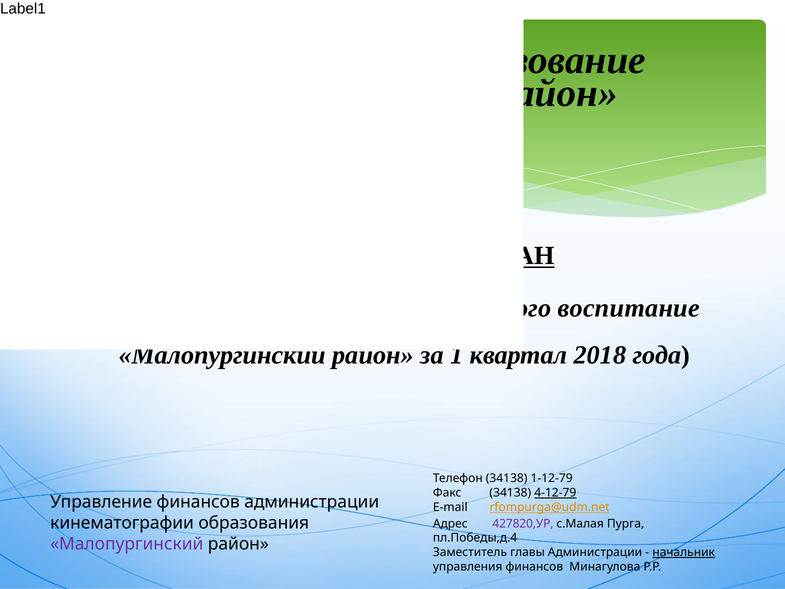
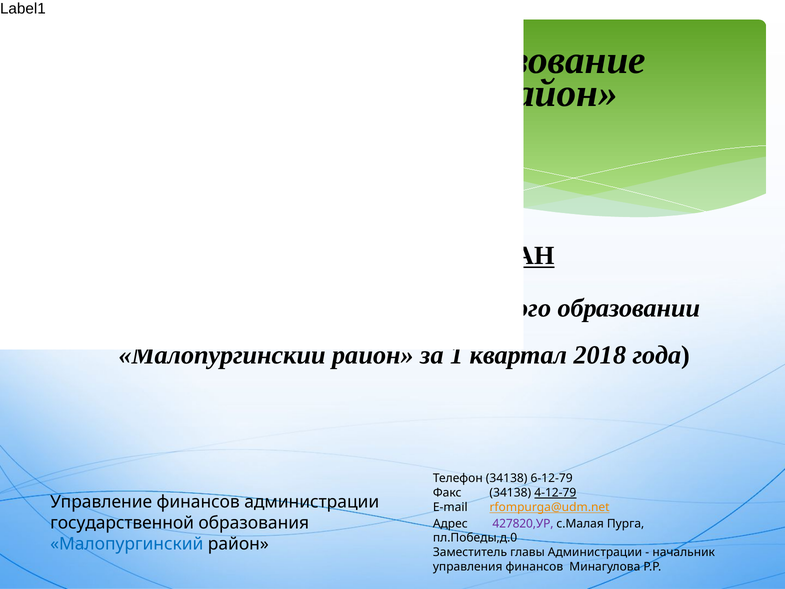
воспитание: воспитание -> образовании
1-12-79: 1-12-79 -> 6-12-79
кинематографии: кинематографии -> государственной
пл.Победы,д.4: пл.Победы,д.4 -> пл.Победы,д.0
Малопургинский at (127, 544) colour: purple -> blue
начальник underline: present -> none
